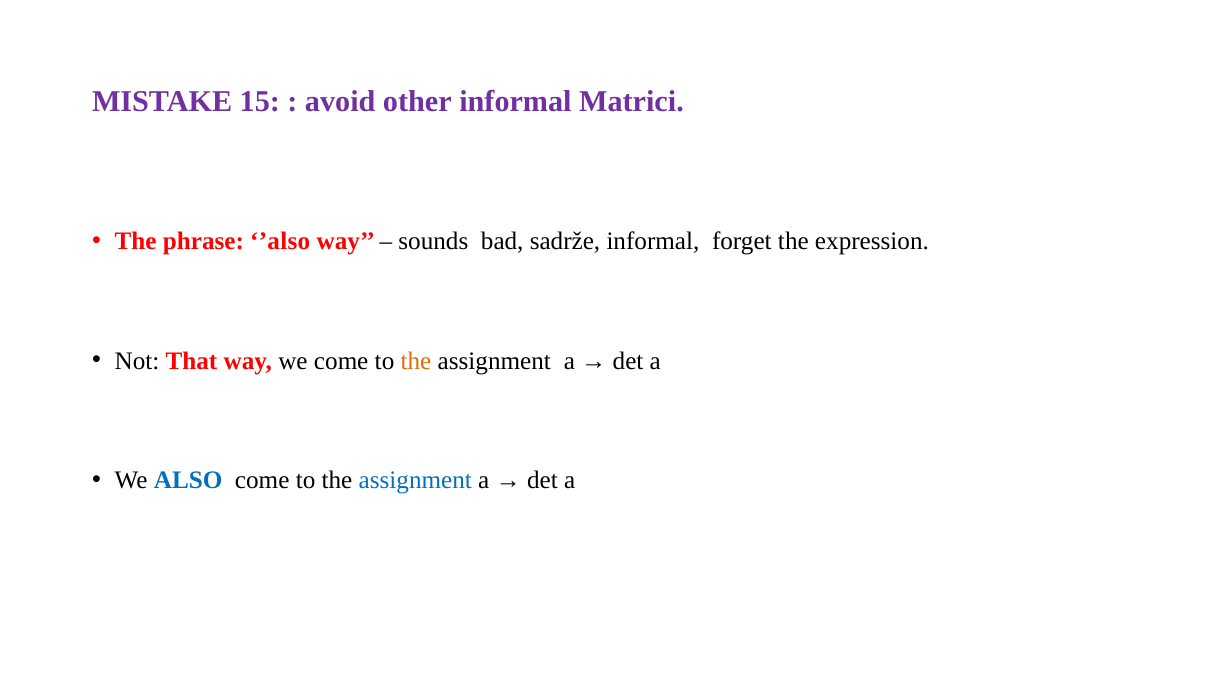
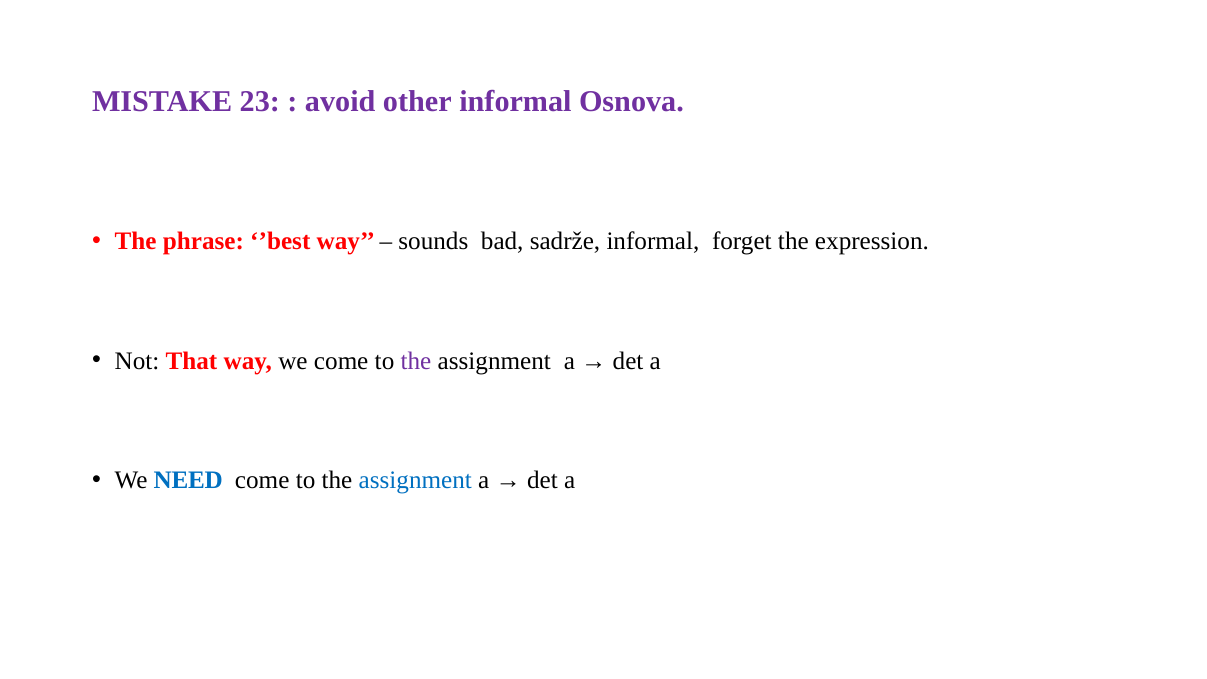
15: 15 -> 23
Matrici: Matrici -> Osnova
’also: ’also -> ’best
the at (416, 361) colour: orange -> purple
ALSO: ALSO -> NEED
